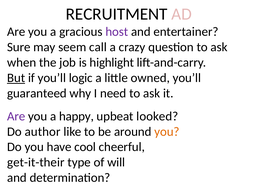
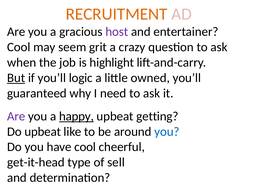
RECRUITMENT colour: black -> orange
Sure at (19, 47): Sure -> Cool
call: call -> grit
happy underline: none -> present
looked: looked -> getting
Do author: author -> upbeat
you at (167, 132) colour: orange -> blue
get-it-their: get-it-their -> get-it-head
will: will -> sell
